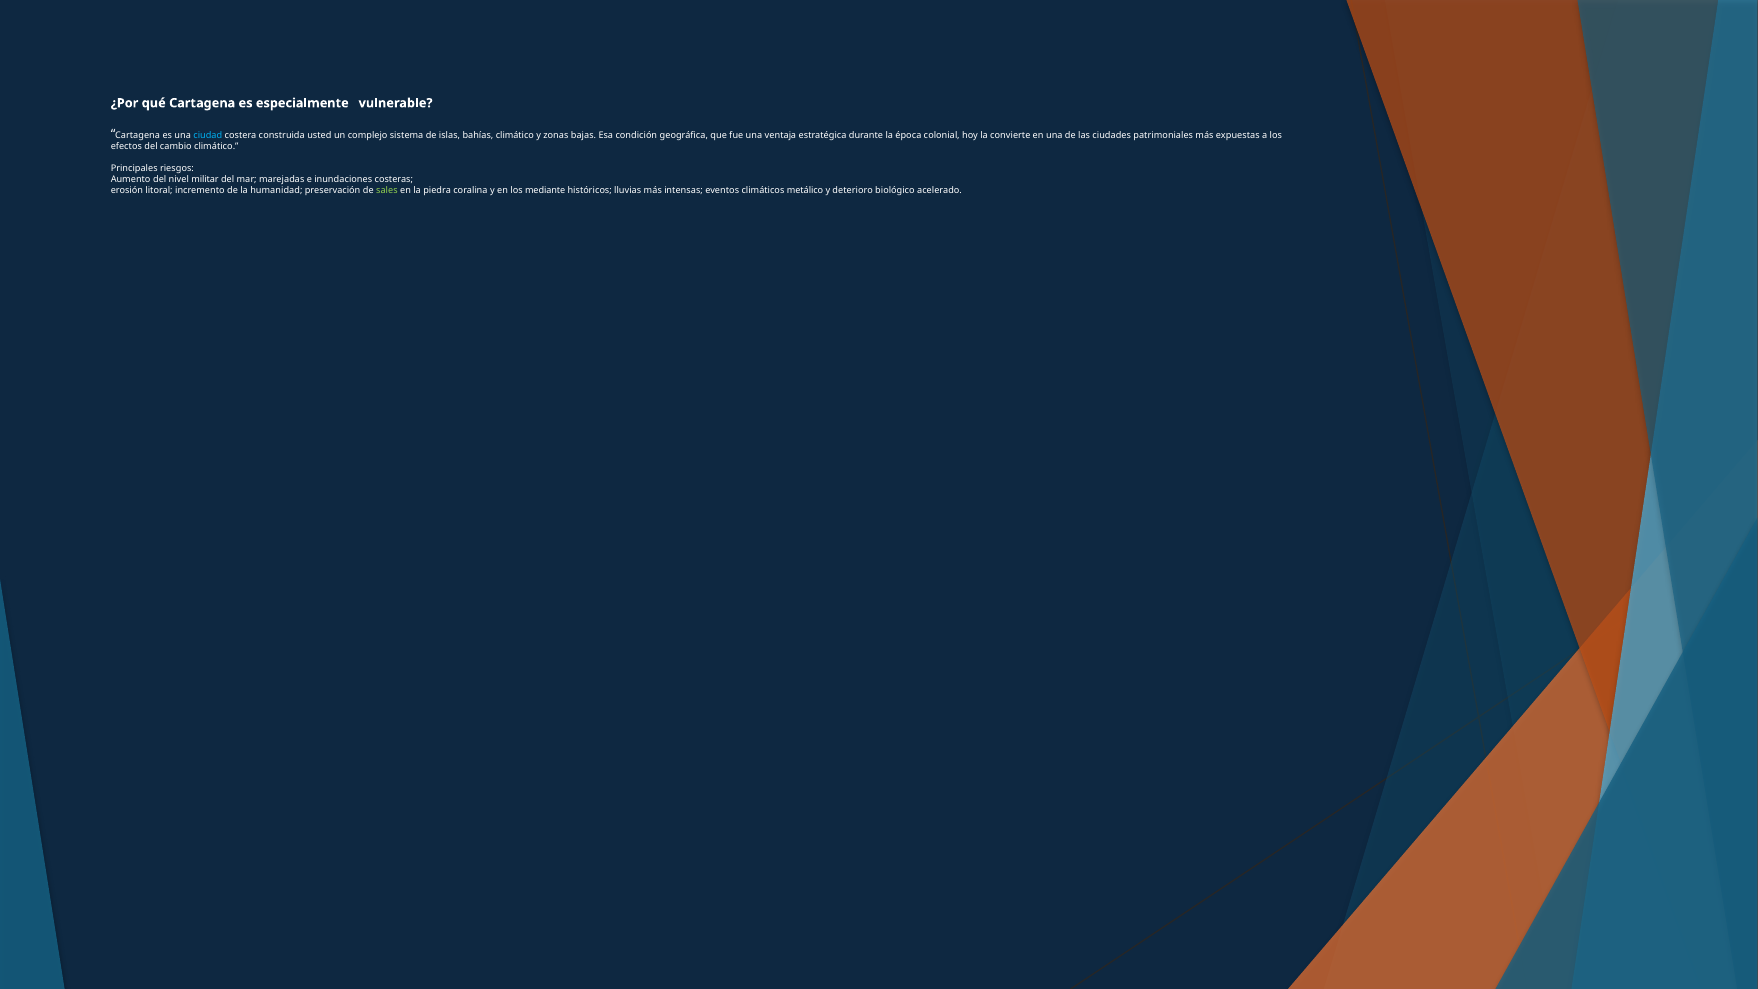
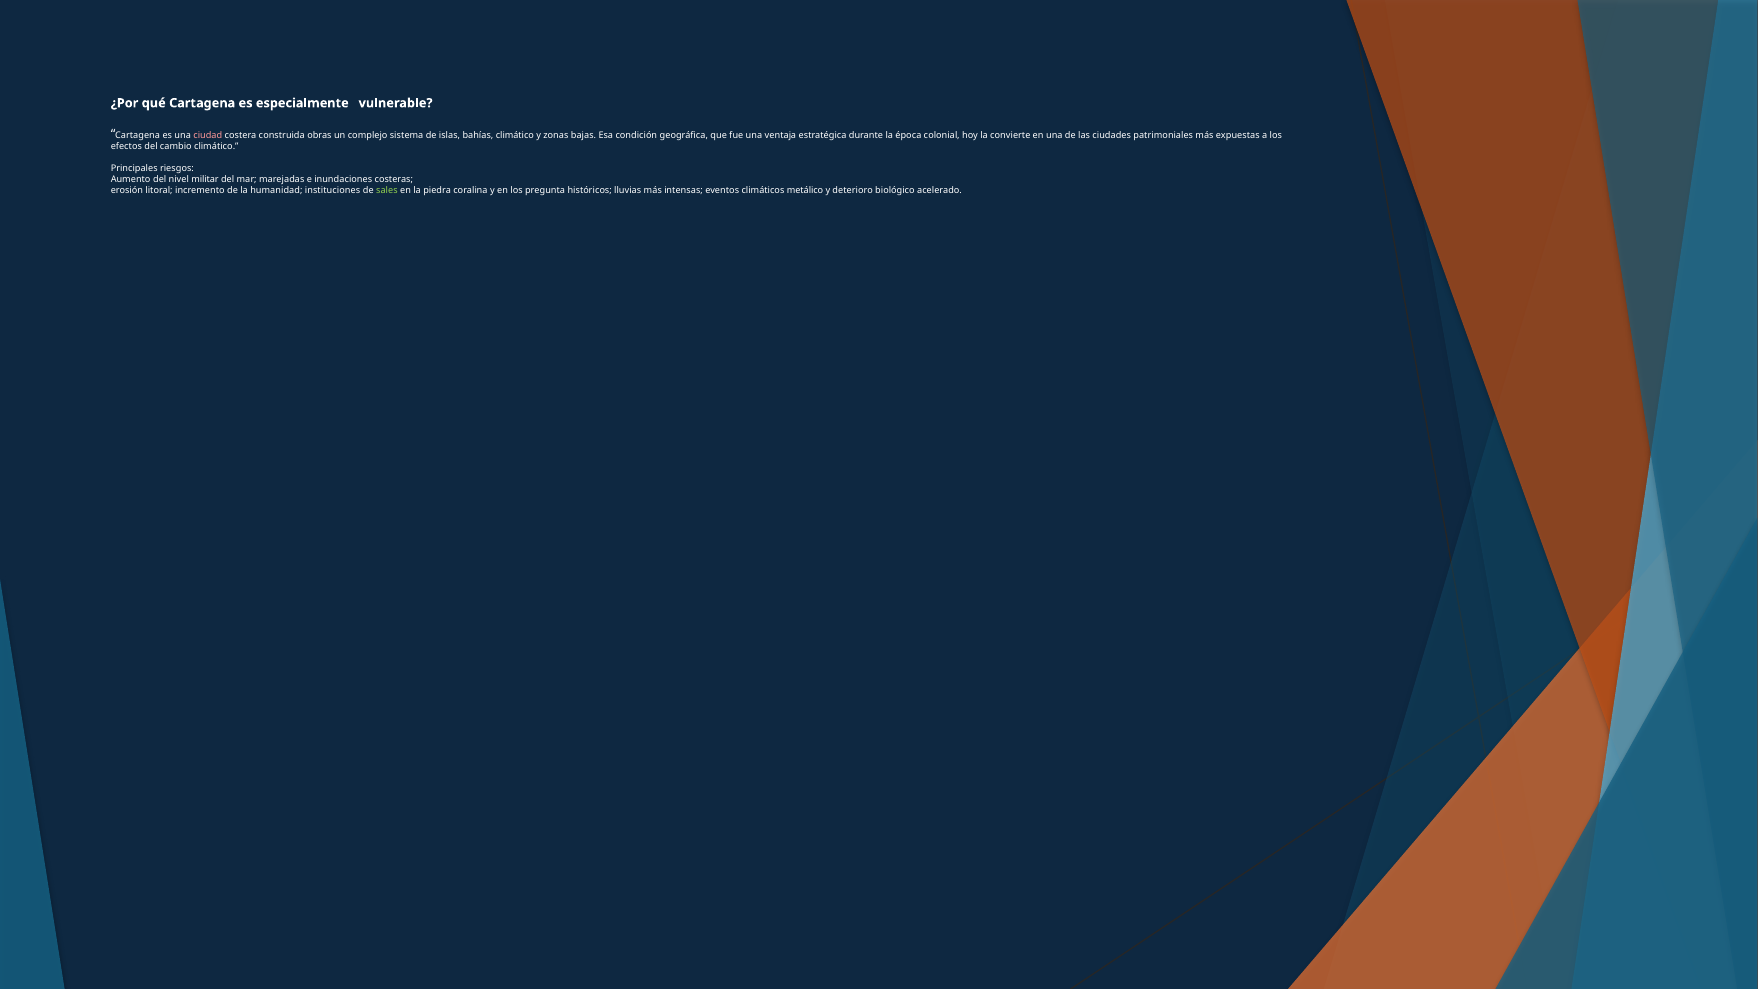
ciudad colour: light blue -> pink
usted: usted -> obras
preservación: preservación -> instituciones
mediante: mediante -> pregunta
